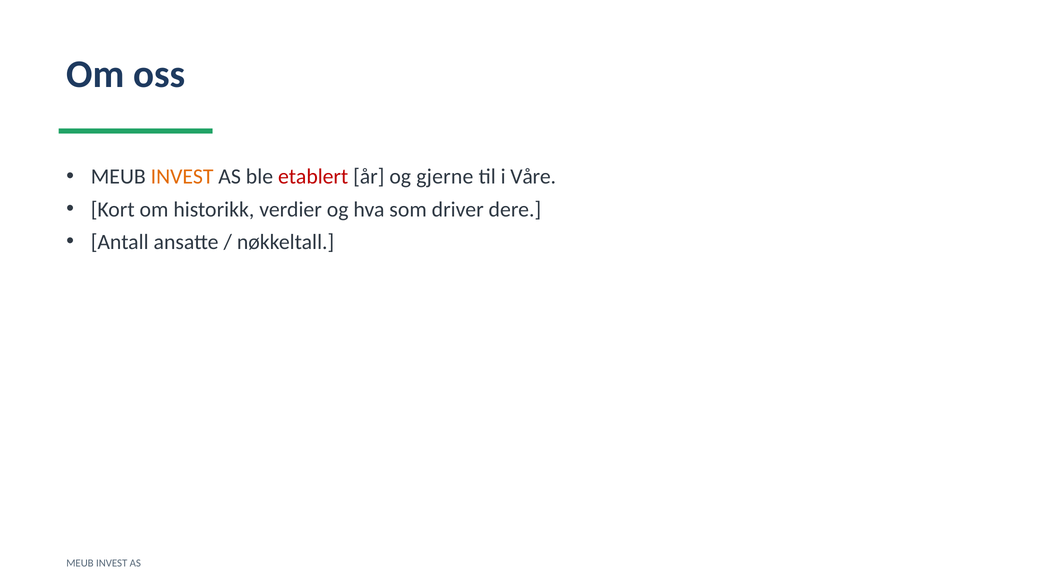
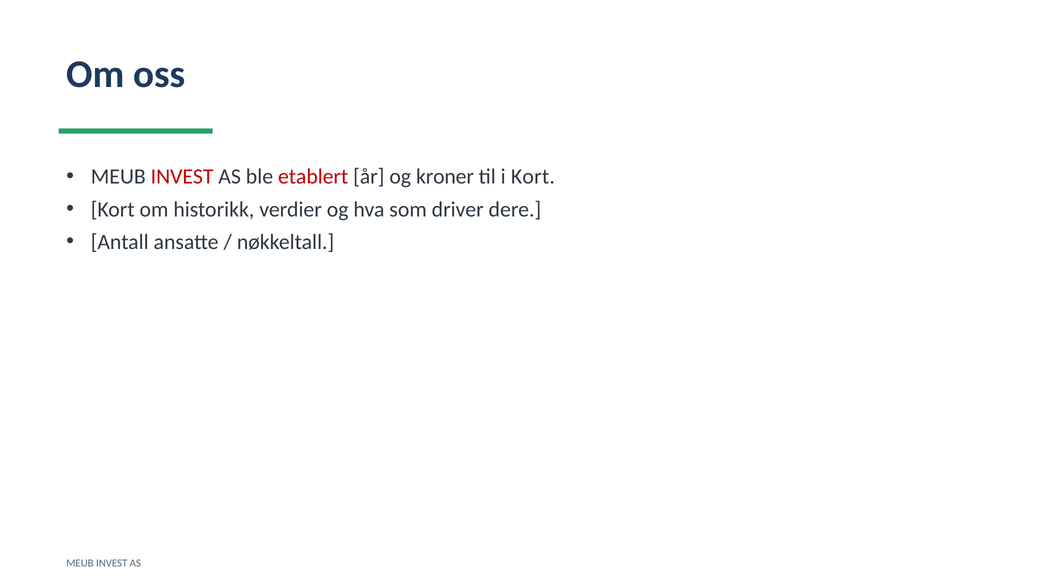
INVEST at (182, 177) colour: orange -> red
gjerne: gjerne -> kroner
i Våre: Våre -> Kort
